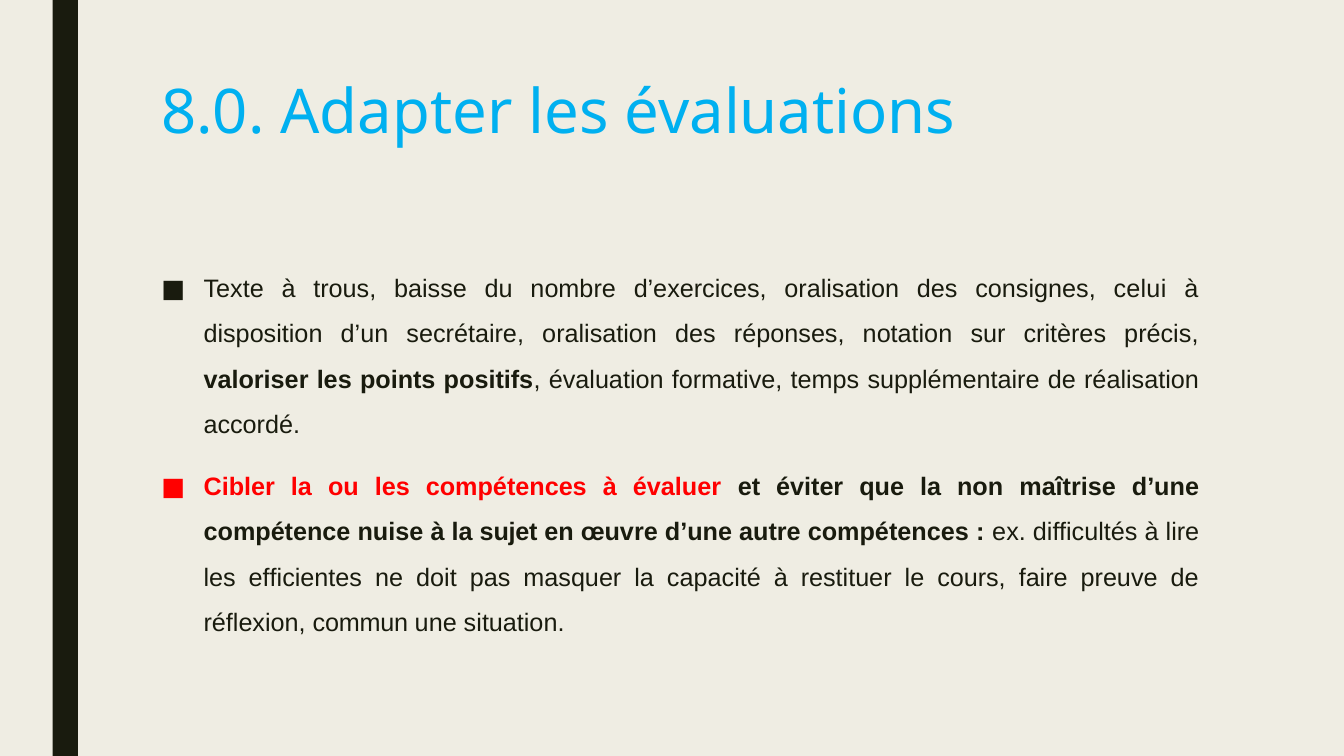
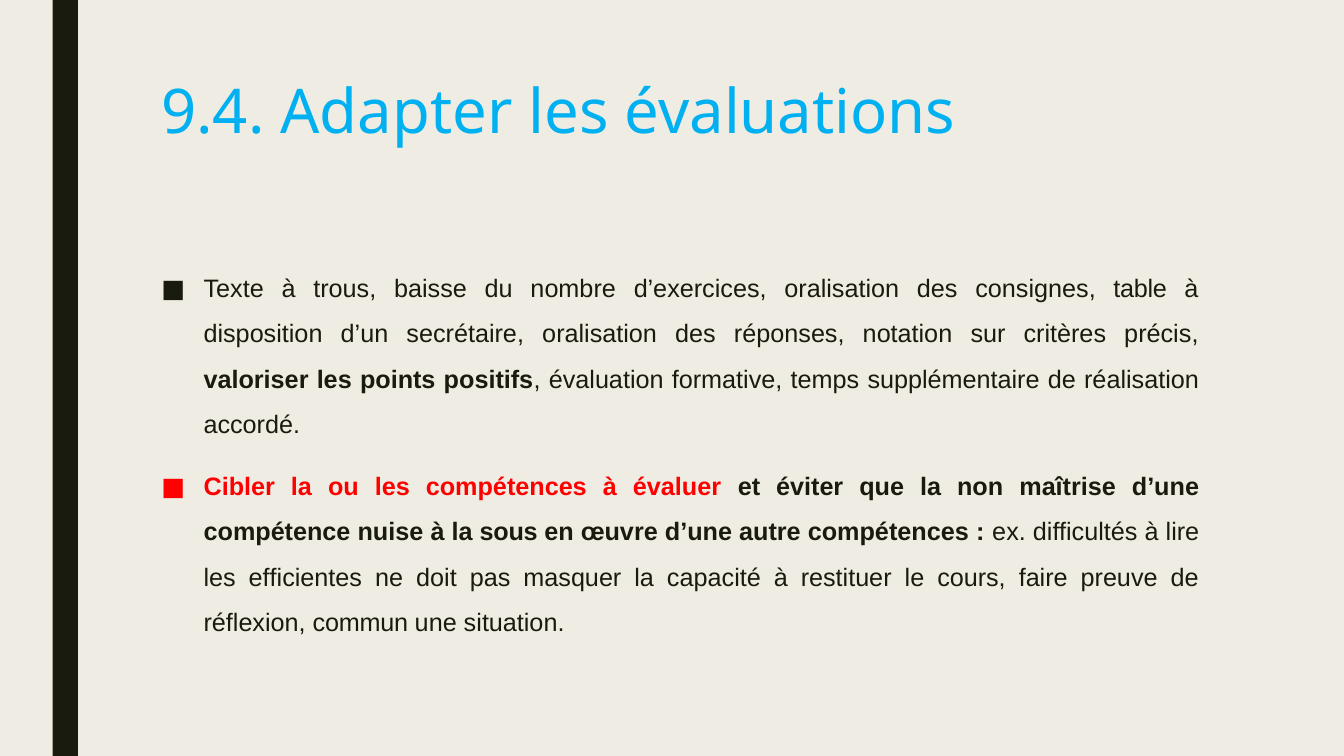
8.0: 8.0 -> 9.4
celui: celui -> table
sujet: sujet -> sous
